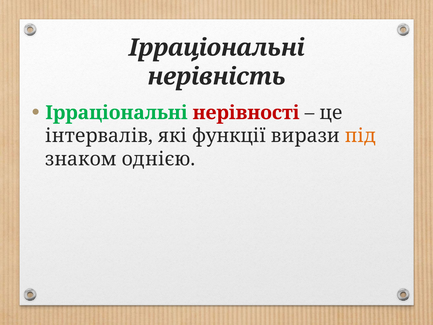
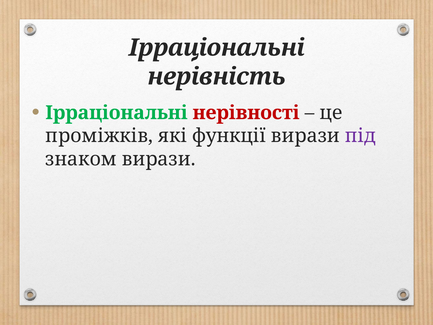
інтервалів: інтервалів -> проміжків
під colour: orange -> purple
знаком однією: однією -> вирази
